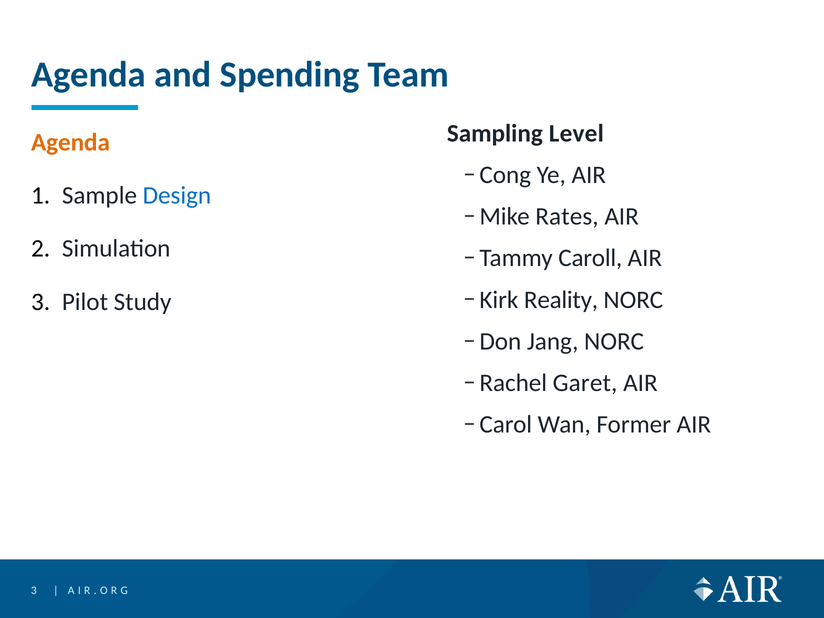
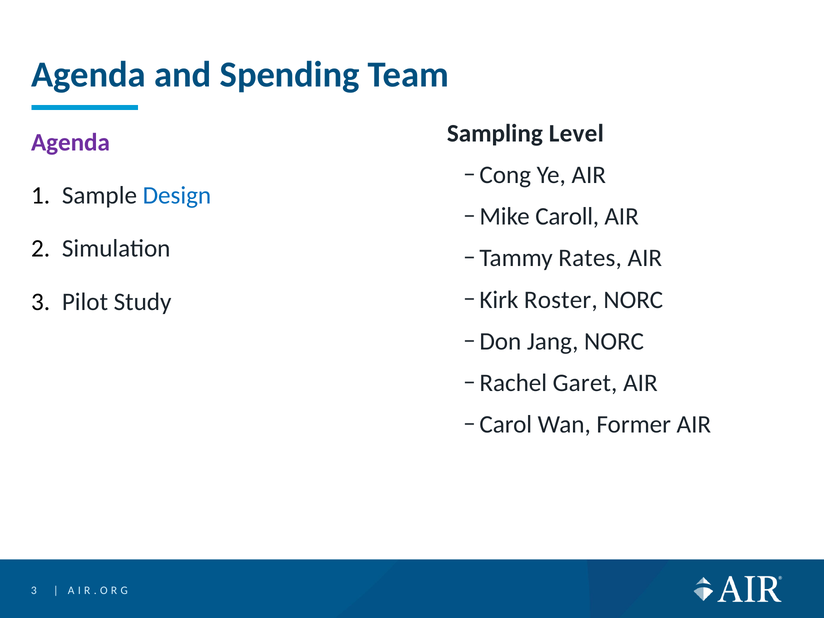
Agenda at (70, 142) colour: orange -> purple
Rates: Rates -> Caroll
Caroll: Caroll -> Rates
Reality: Reality -> Roster
